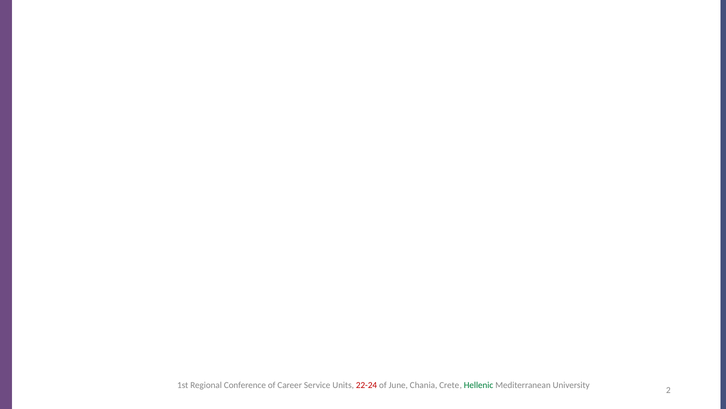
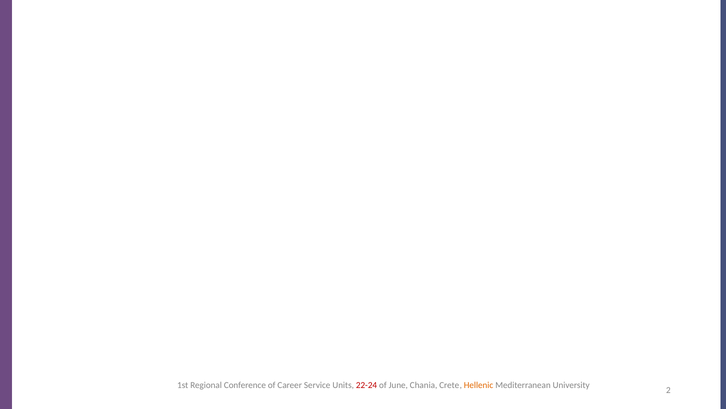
Hellenic colour: green -> orange
